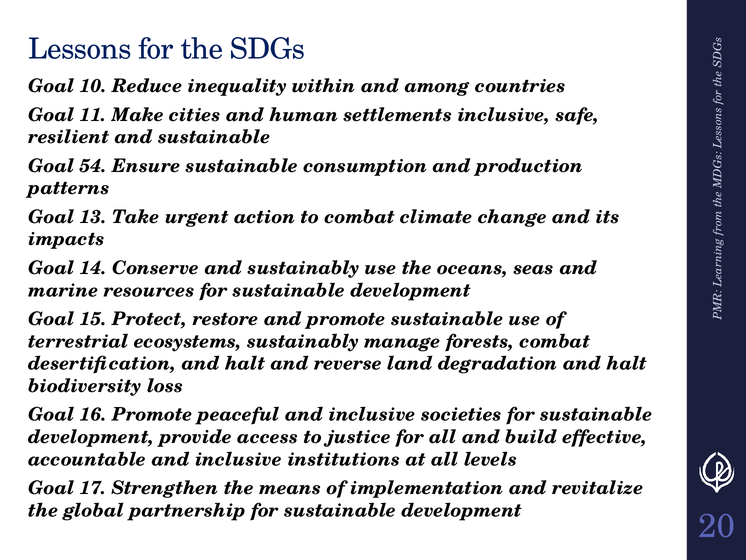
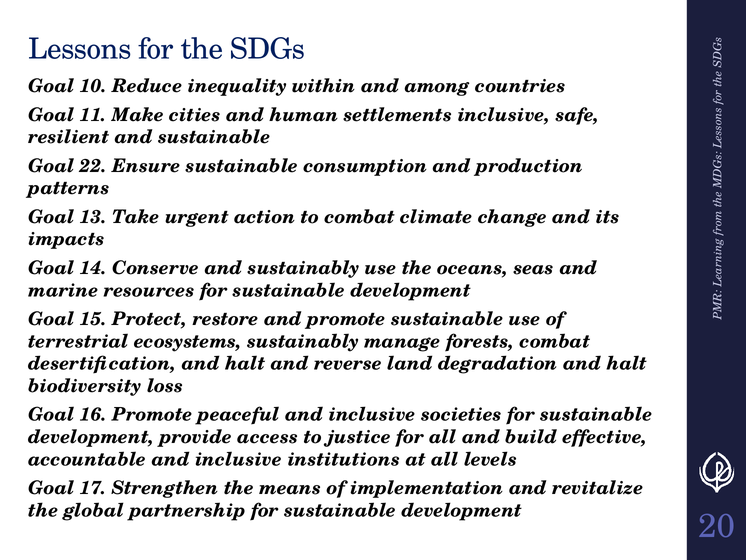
54: 54 -> 22
